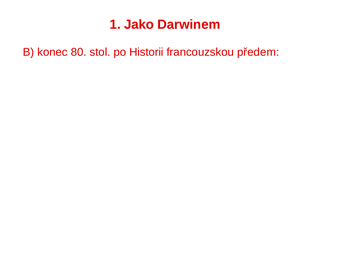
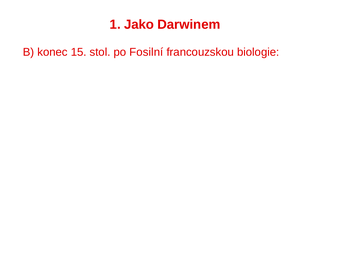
80: 80 -> 15
Historii: Historii -> Fosilní
předem: předem -> biologie
